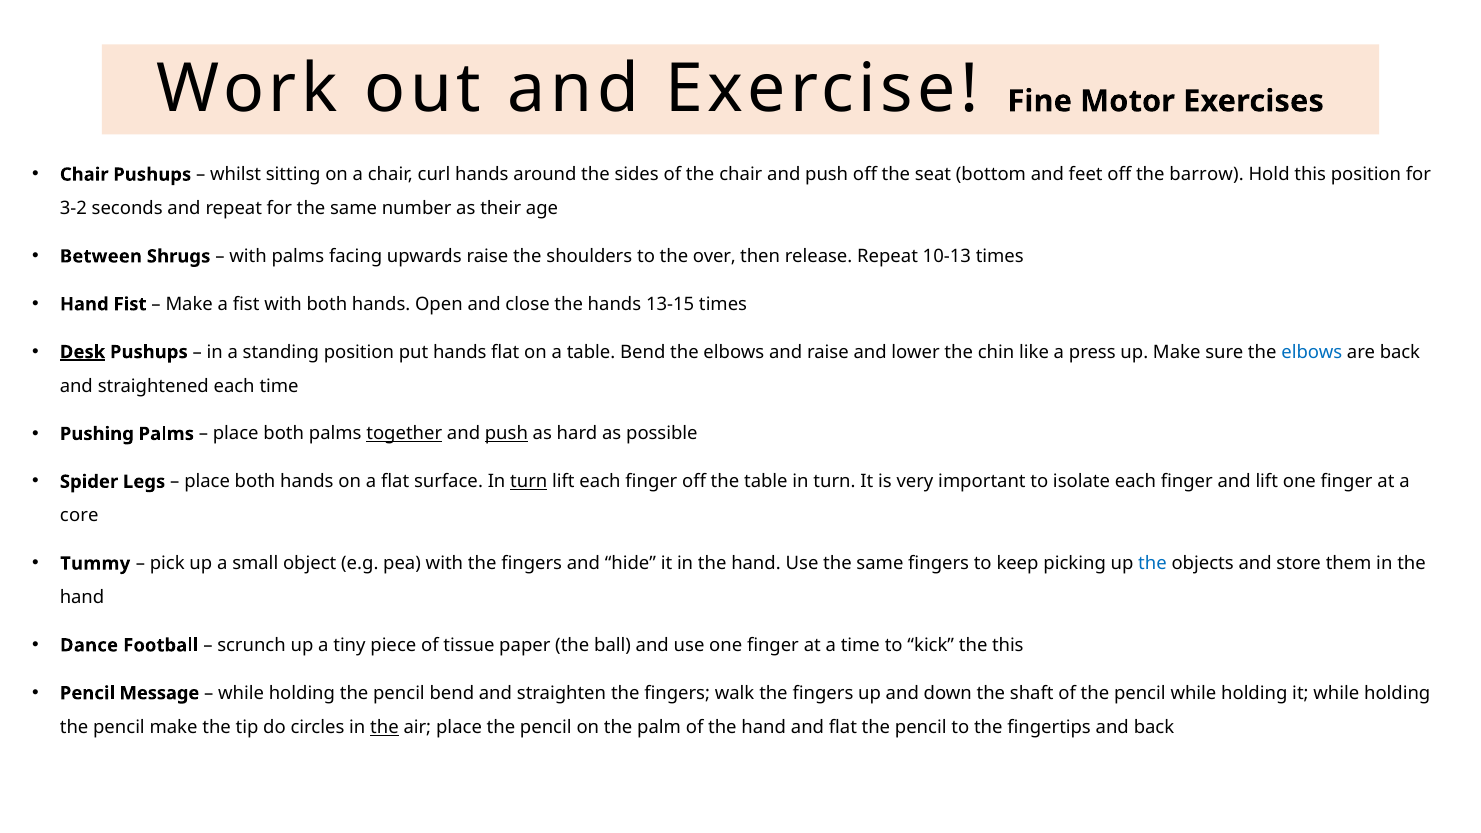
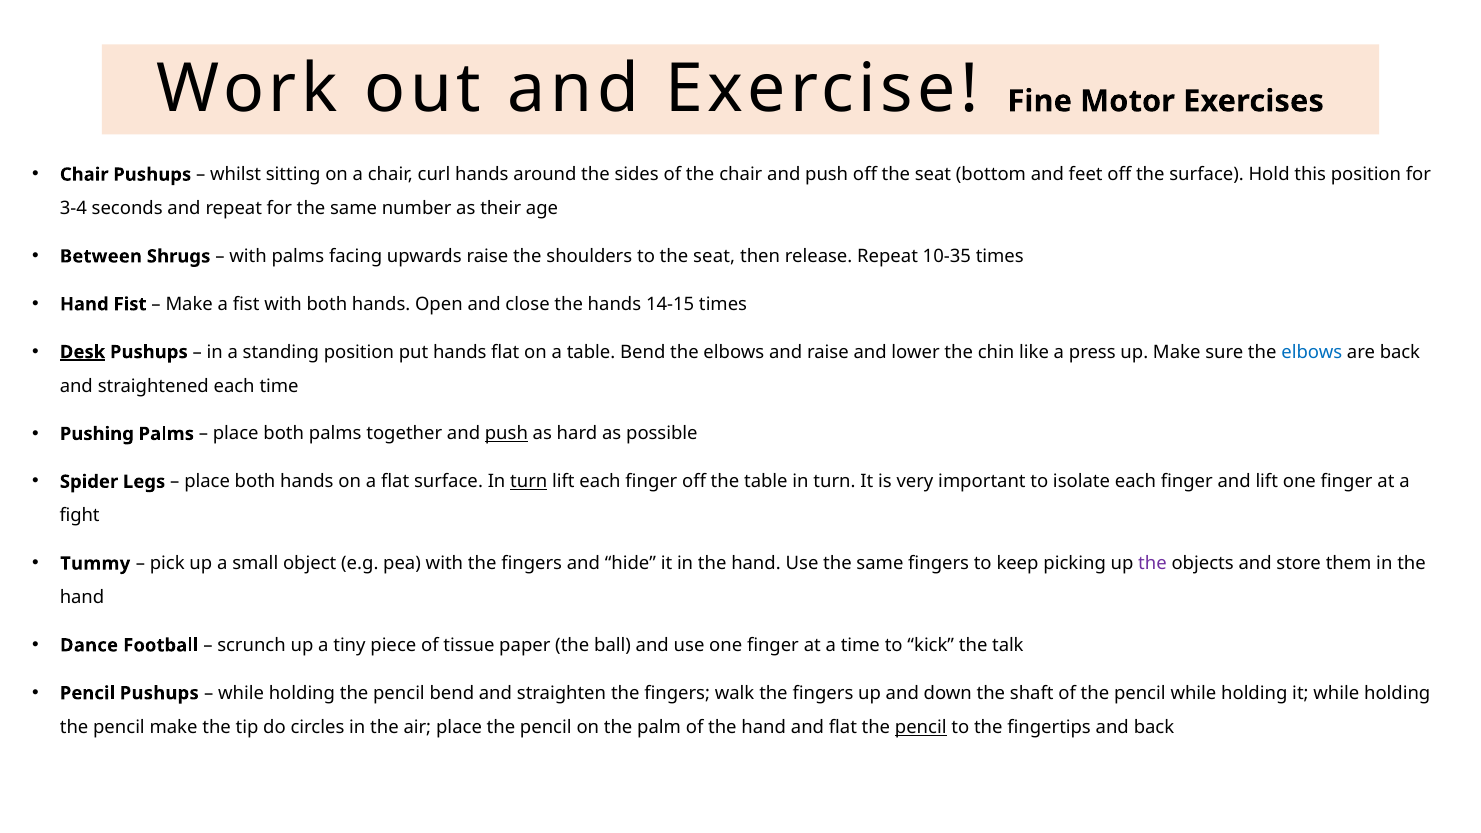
the barrow: barrow -> surface
3-2: 3-2 -> 3-4
to the over: over -> seat
10-13: 10-13 -> 10-35
13-15: 13-15 -> 14-15
together underline: present -> none
core: core -> fight
the at (1152, 564) colour: blue -> purple
the this: this -> talk
Pencil Message: Message -> Pushups
the at (385, 727) underline: present -> none
pencil at (921, 727) underline: none -> present
